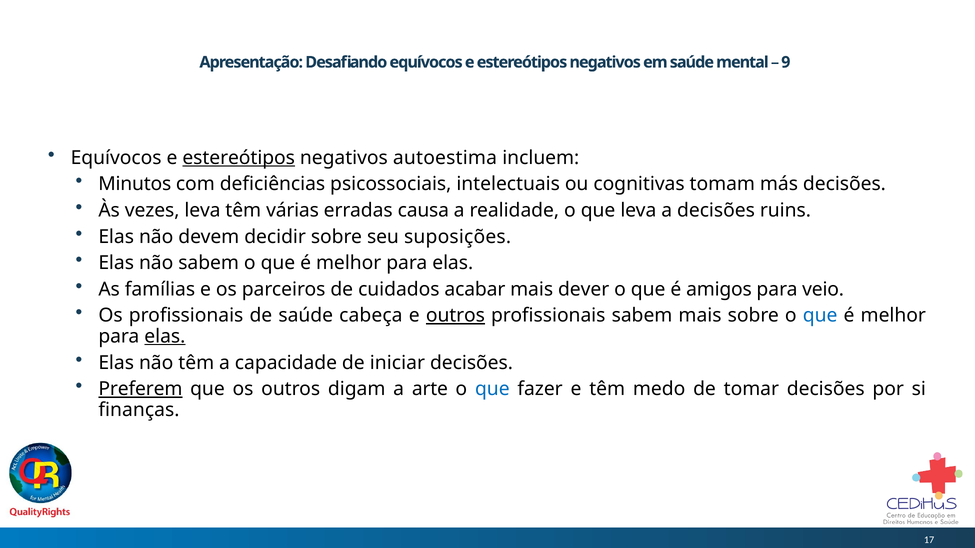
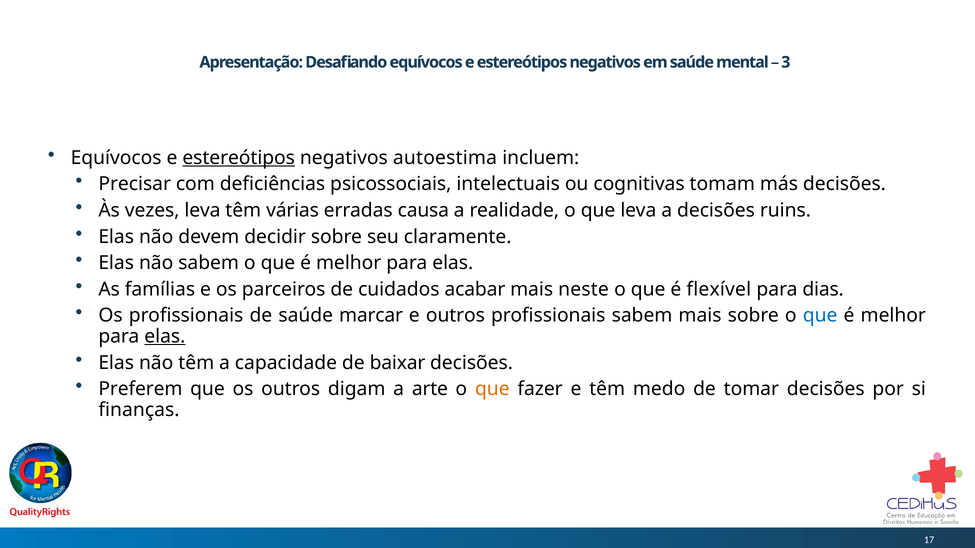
9: 9 -> 3
Minutos: Minutos -> Precisar
suposições: suposições -> claramente
dever: dever -> neste
amigos: amigos -> flexível
veio: veio -> dias
cabeça: cabeça -> marcar
outros at (455, 316) underline: present -> none
iniciar: iniciar -> baixar
Preferem underline: present -> none
que at (492, 389) colour: blue -> orange
